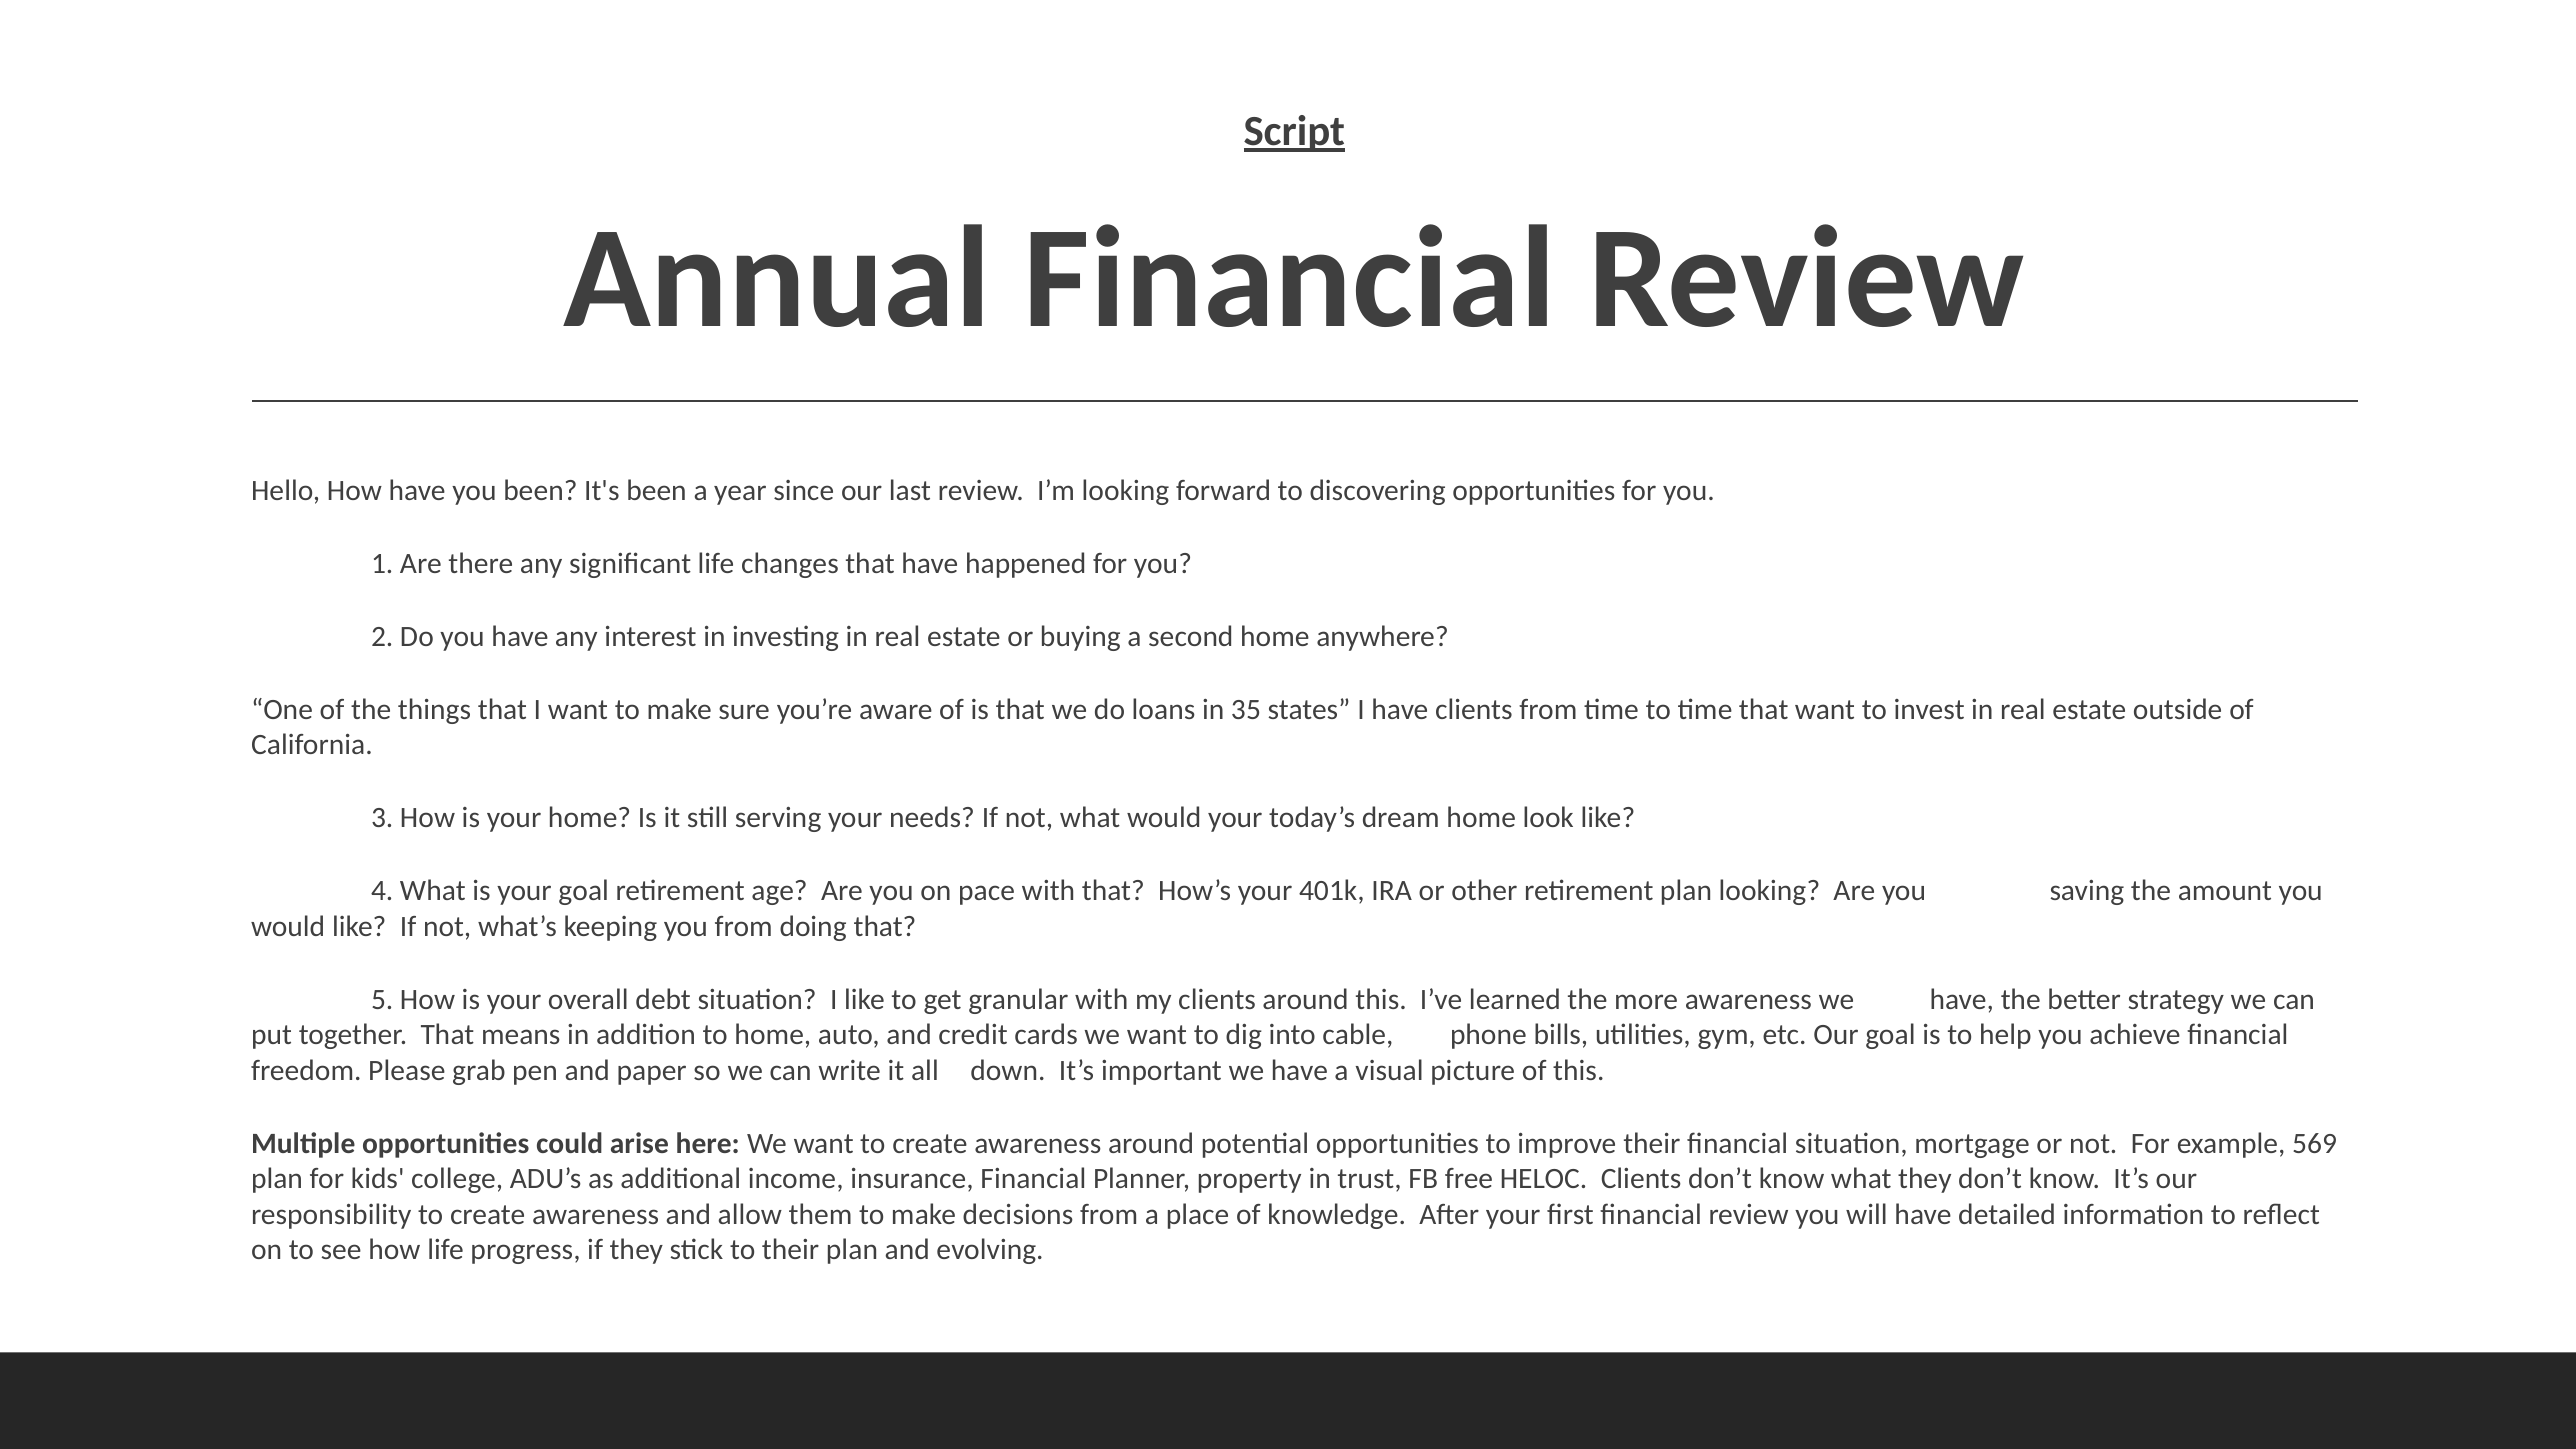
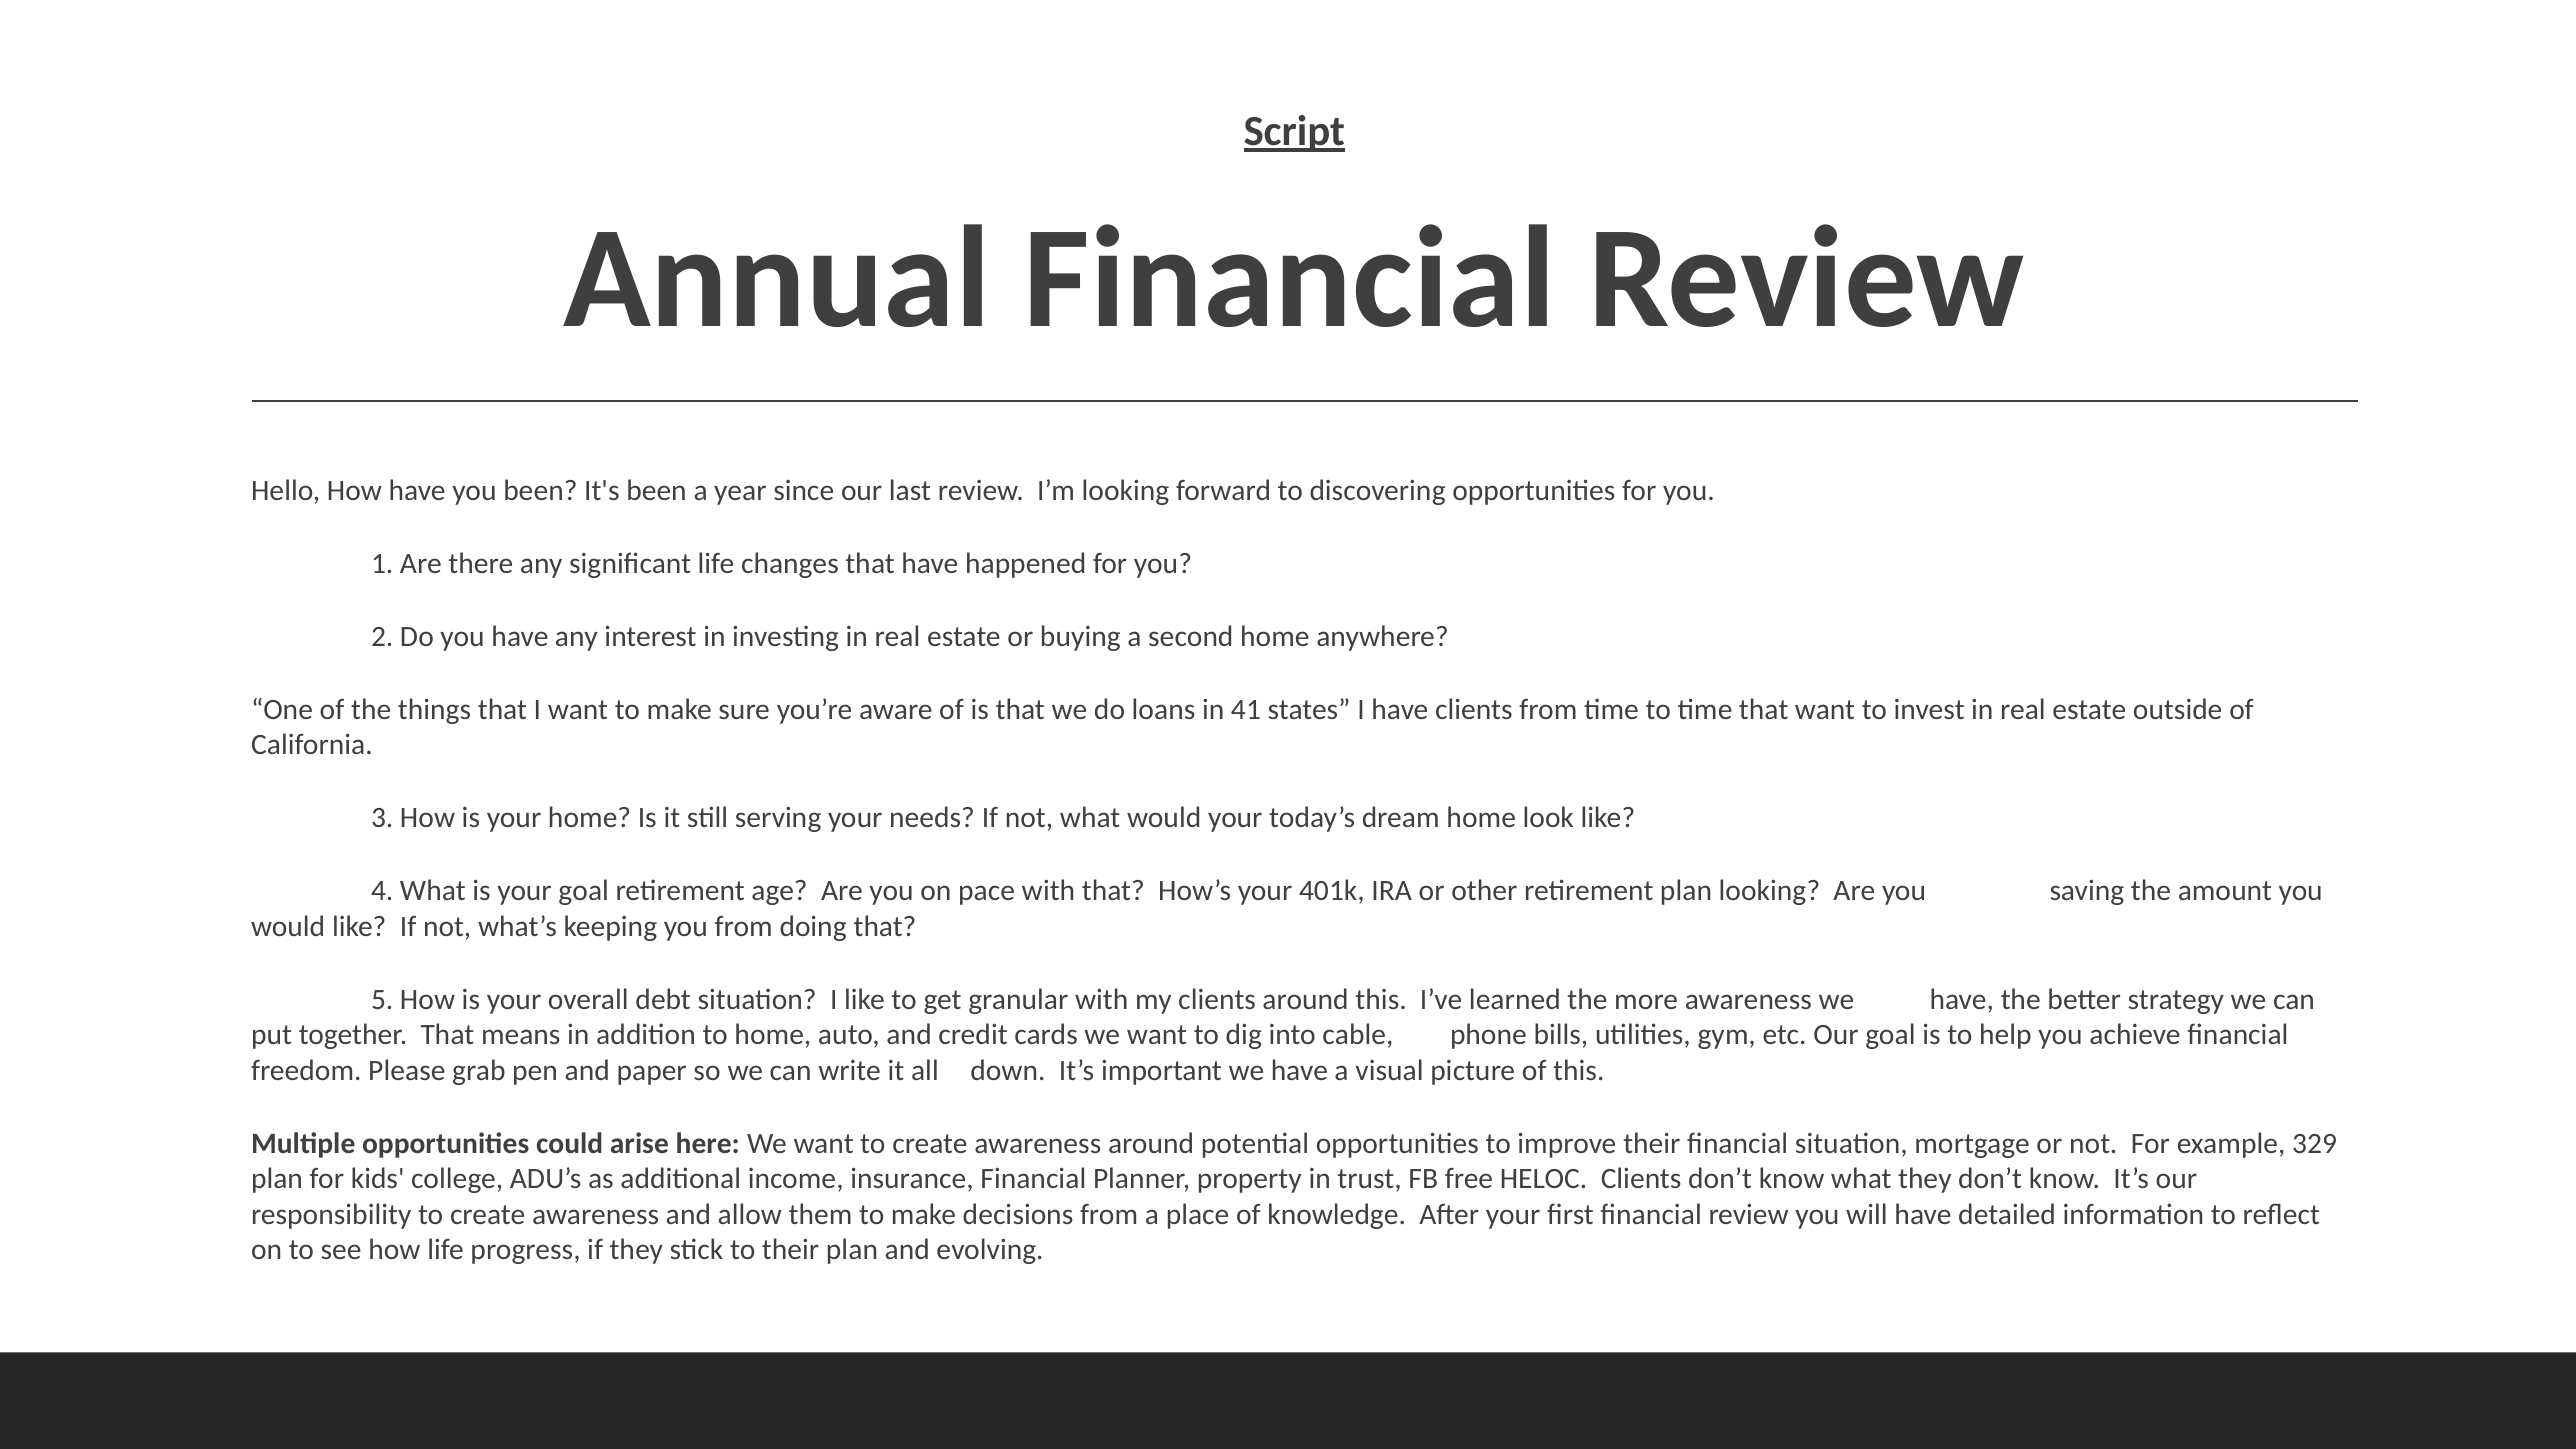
35: 35 -> 41
569: 569 -> 329
